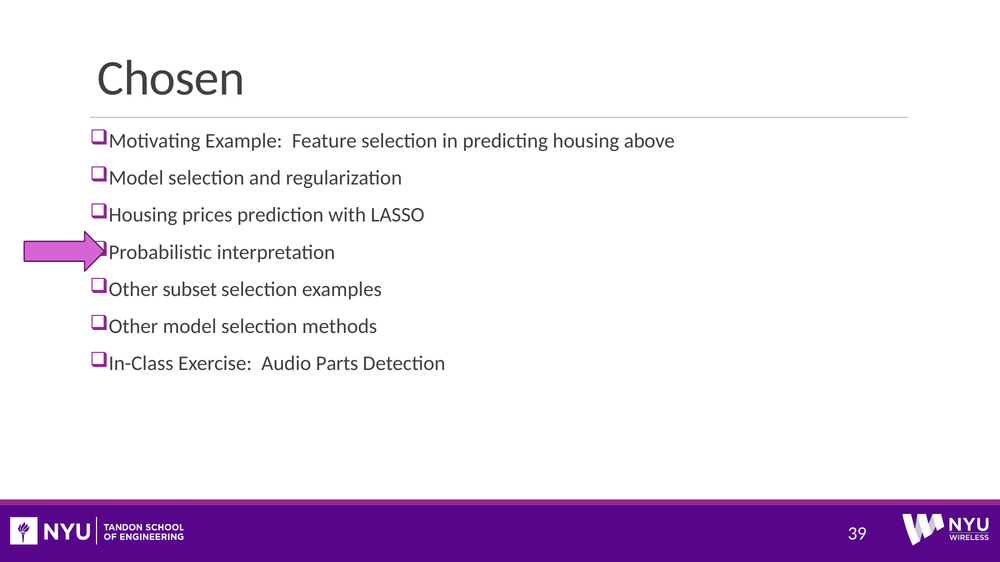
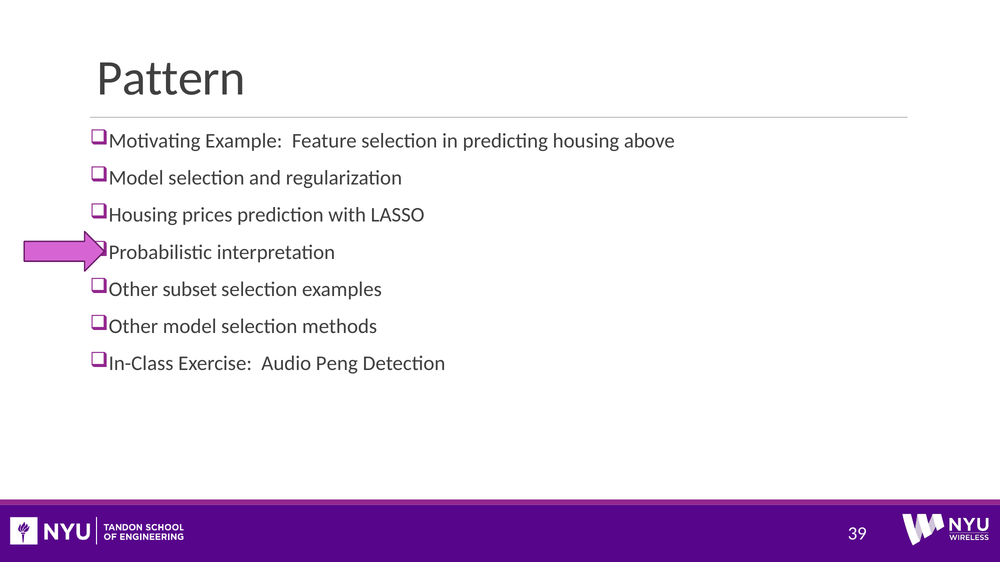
Chosen: Chosen -> Pattern
Parts: Parts -> Peng
